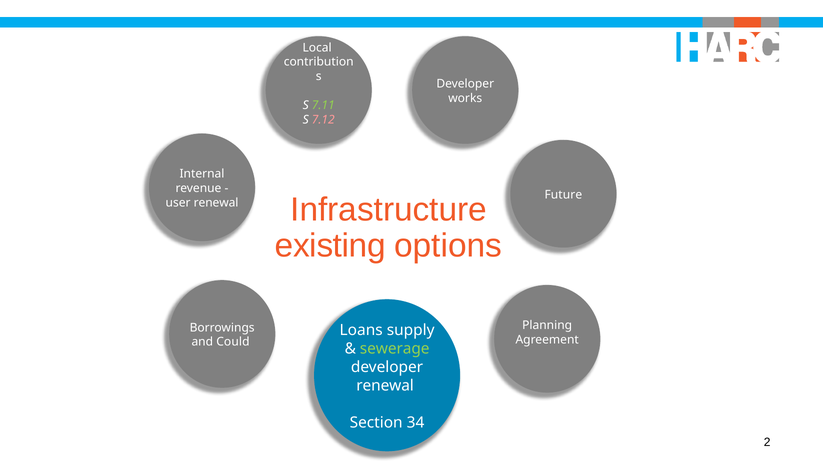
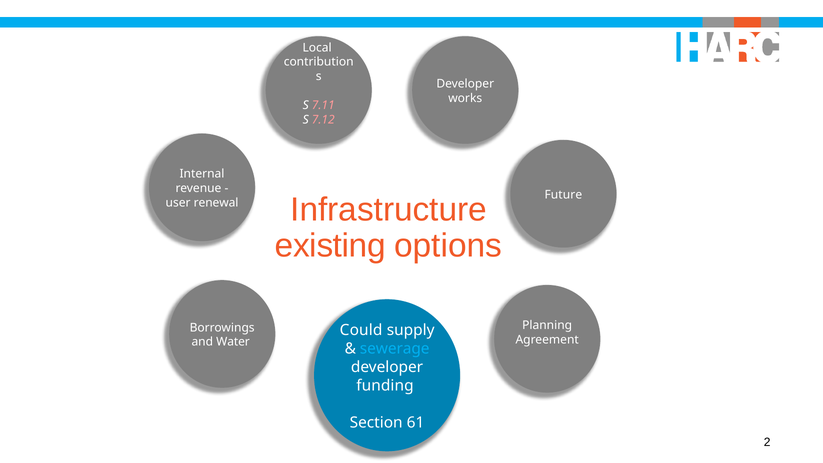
7.11 colour: light green -> pink
Loans: Loans -> Could
Could: Could -> Water
sewerage colour: light green -> light blue
renewal at (385, 386): renewal -> funding
34: 34 -> 61
